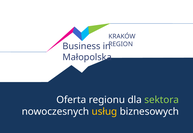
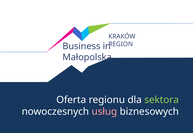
usług colour: yellow -> pink
